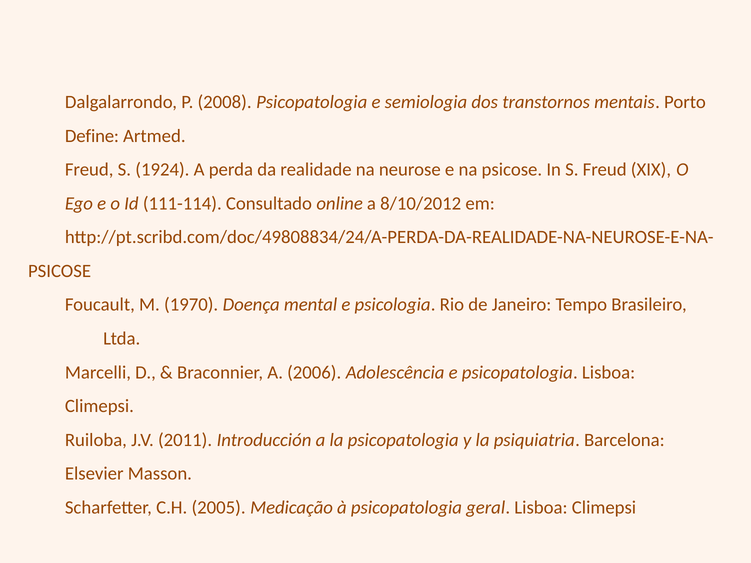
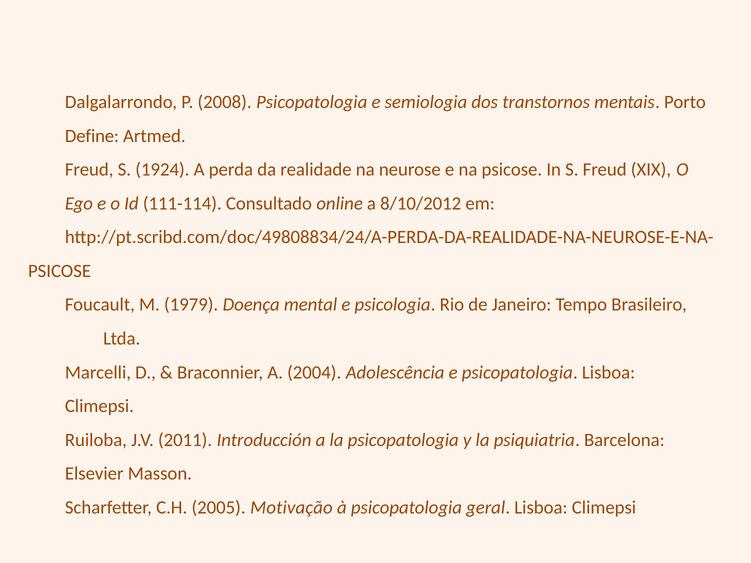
1970: 1970 -> 1979
2006: 2006 -> 2004
Medicação: Medicação -> Motivação
